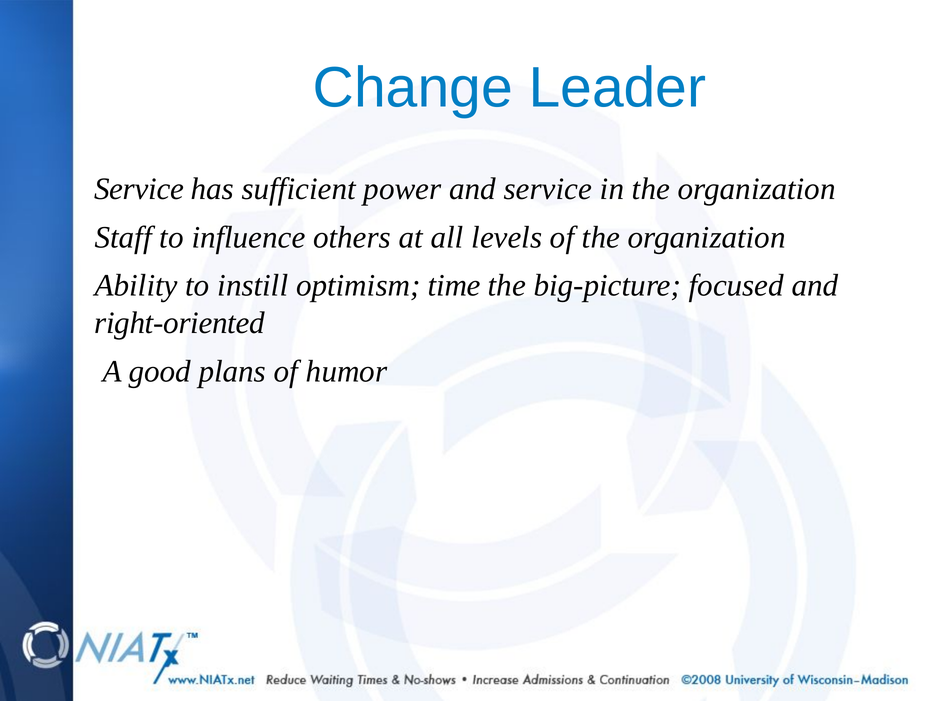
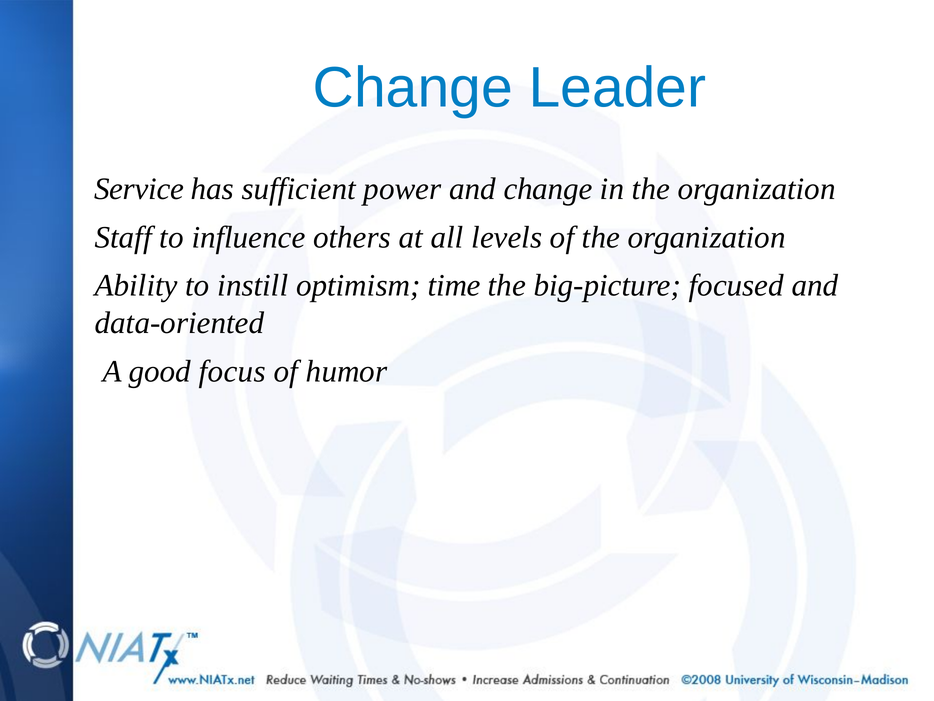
and service: service -> change
right-oriented: right-oriented -> data-oriented
plans: plans -> focus
